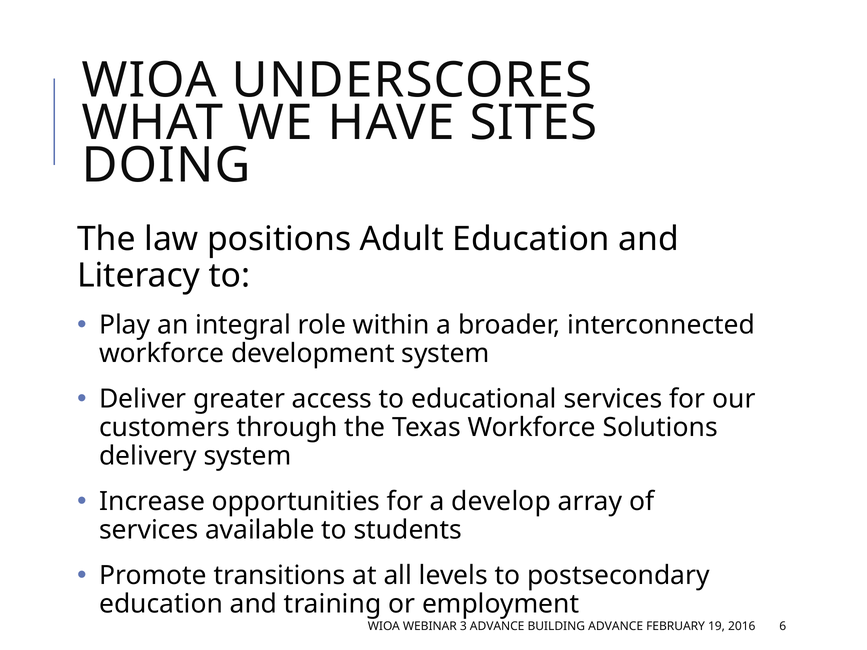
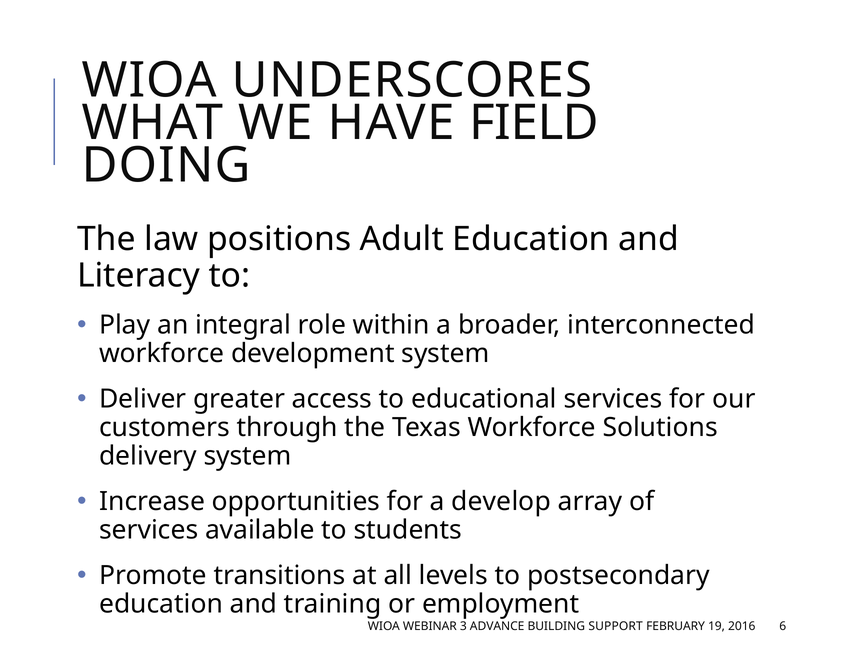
SITES: SITES -> FIELD
BUILDING ADVANCE: ADVANCE -> SUPPORT
